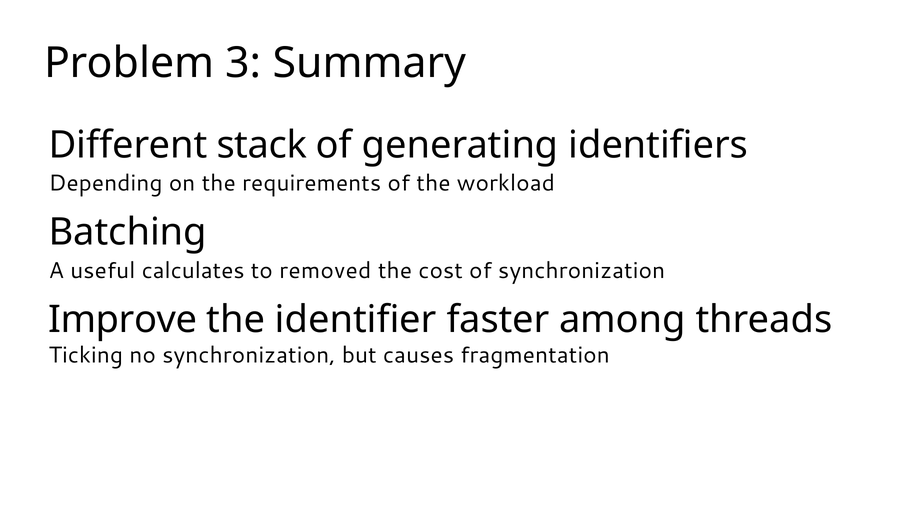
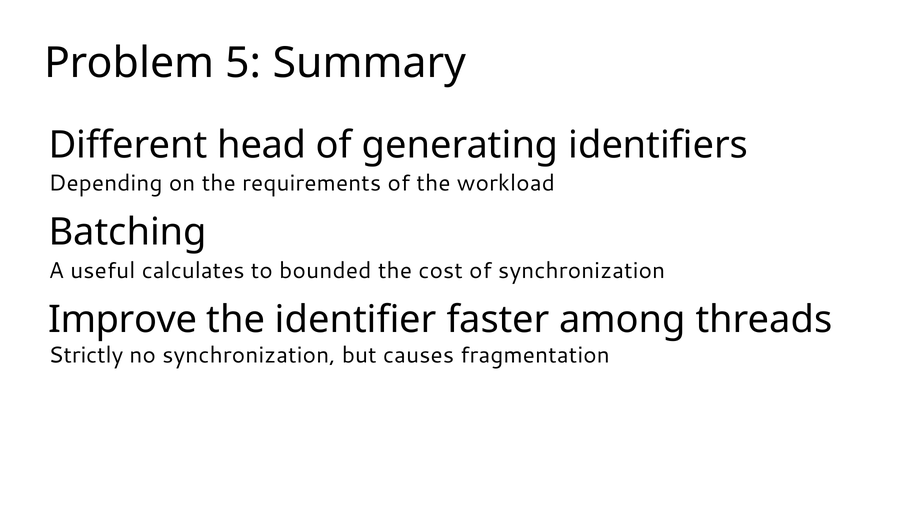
3: 3 -> 5
stack: stack -> head
removed: removed -> bounded
Ticking: Ticking -> Strictly
